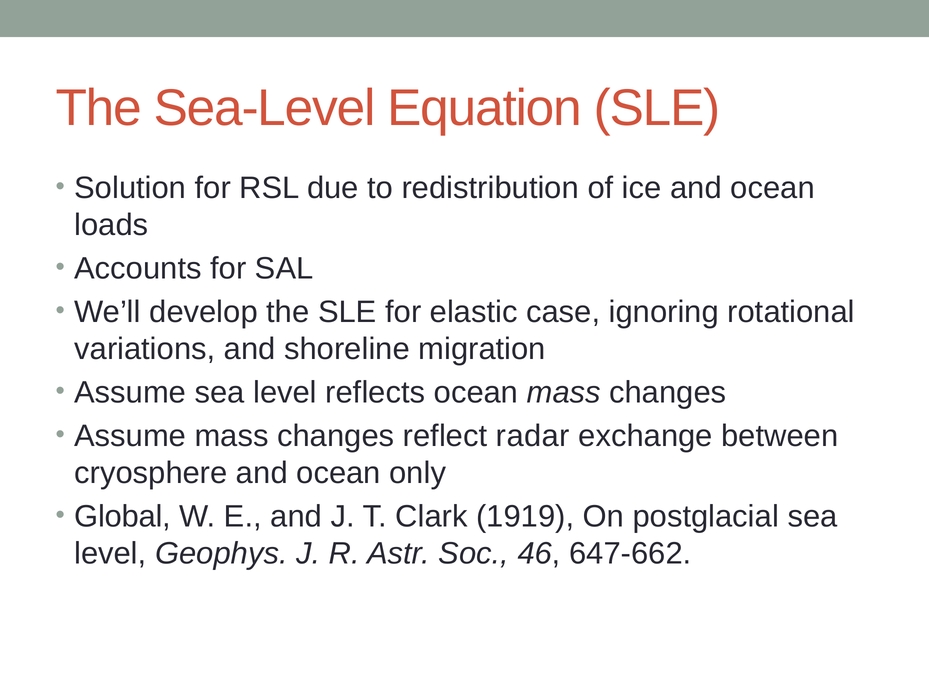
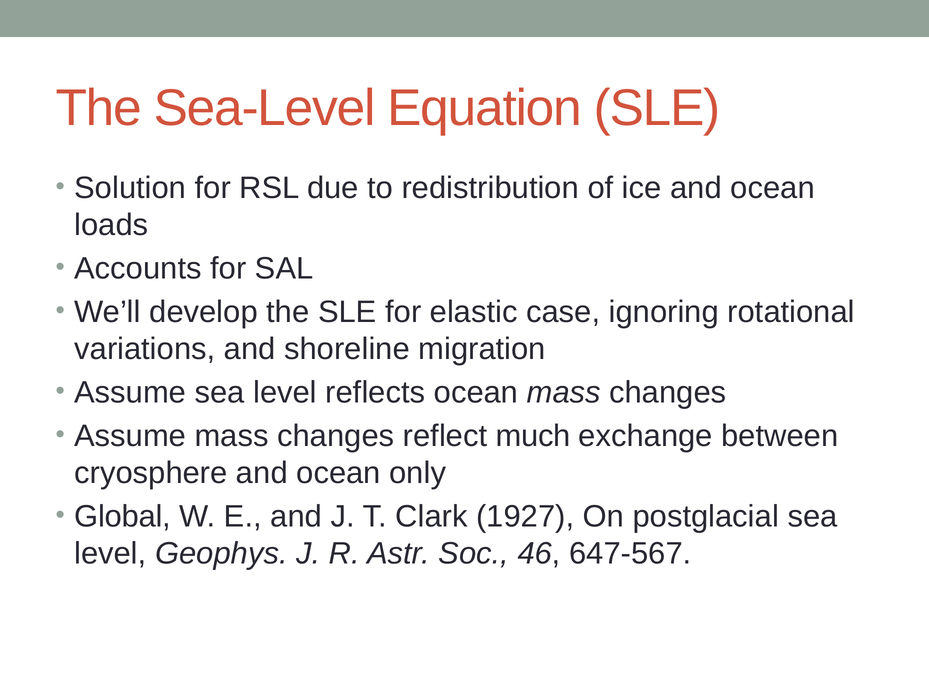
radar: radar -> much
1919: 1919 -> 1927
647-662: 647-662 -> 647-567
